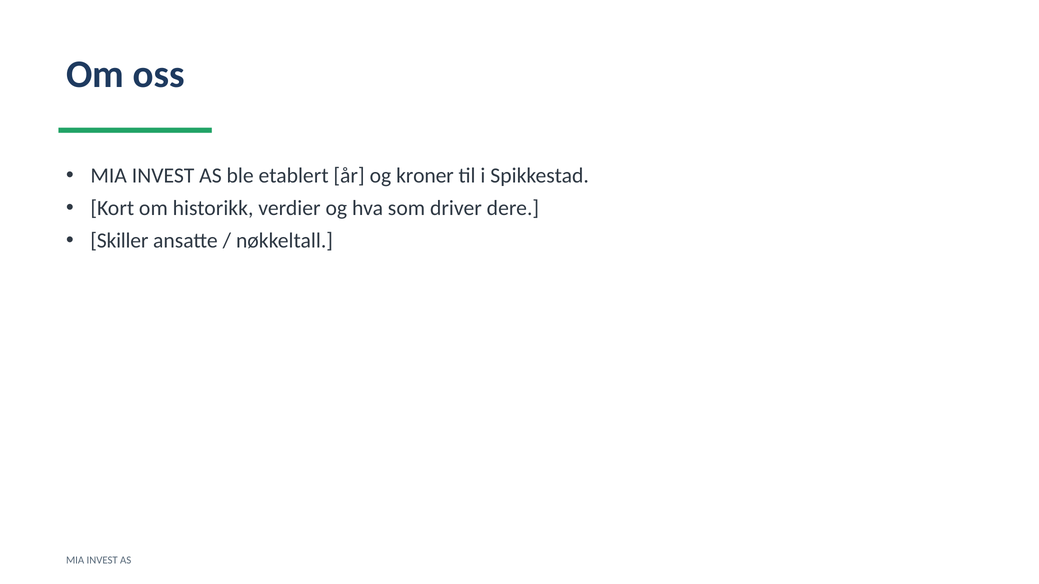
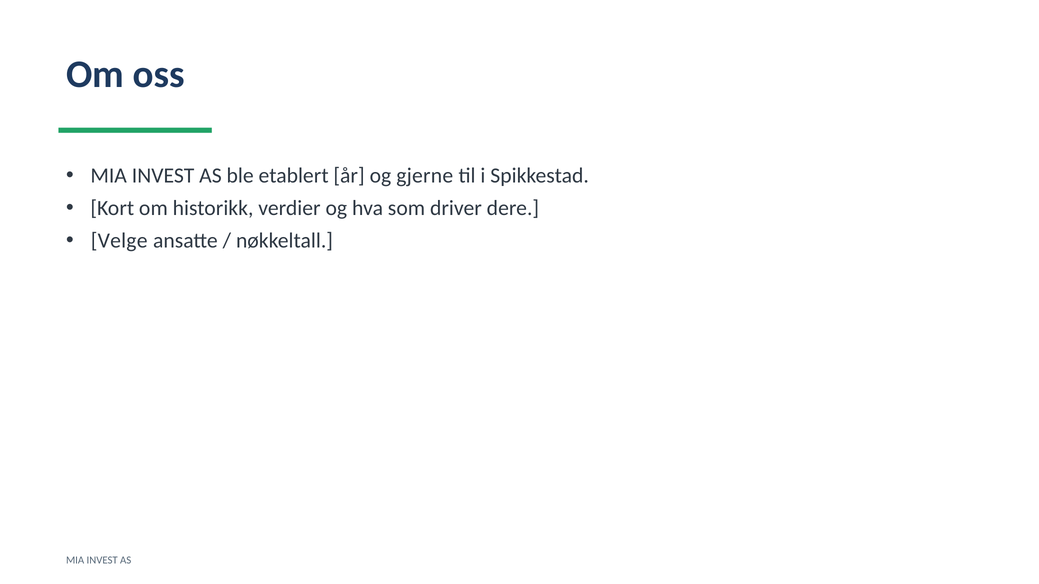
kroner: kroner -> gjerne
Skiller: Skiller -> Velge
